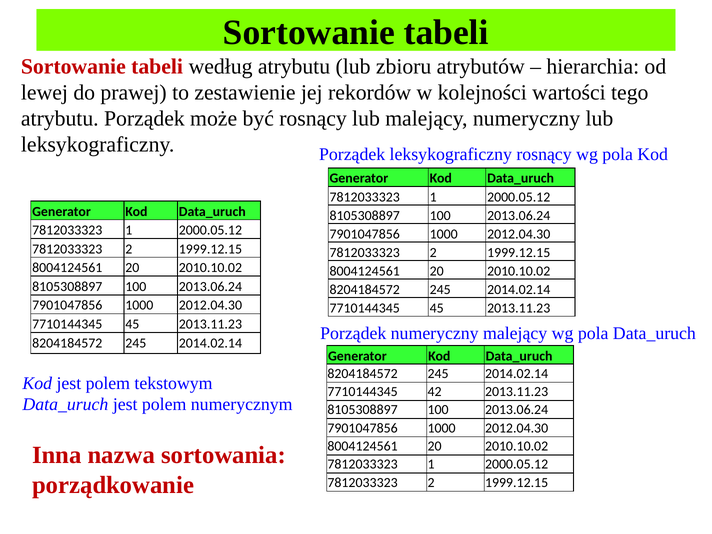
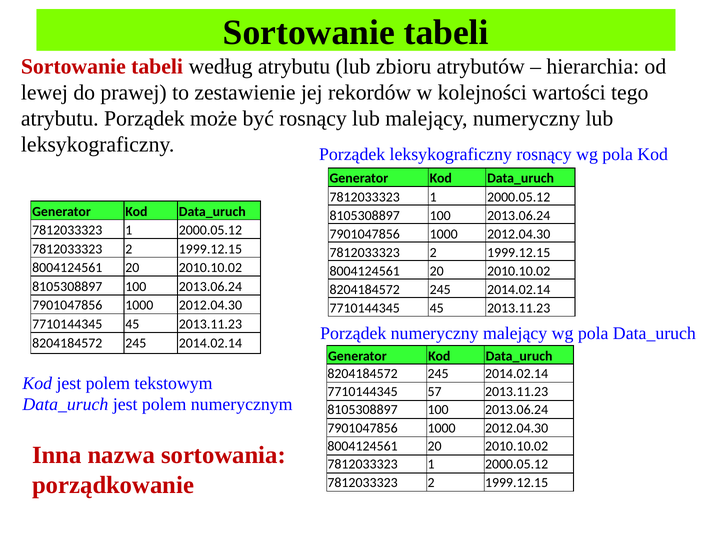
42: 42 -> 57
